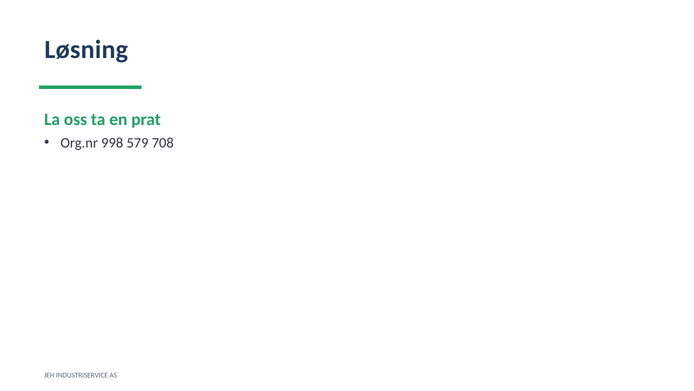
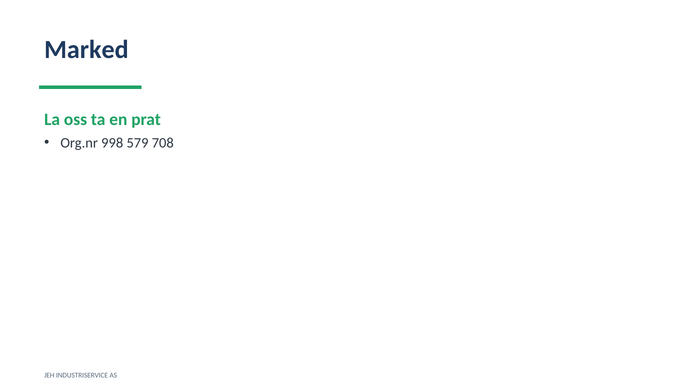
Løsning: Løsning -> Marked
